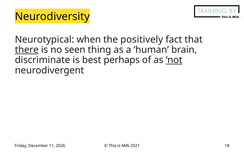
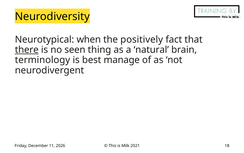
human: human -> natural
discriminate: discriminate -> terminology
perhaps: perhaps -> manage
not underline: present -> none
